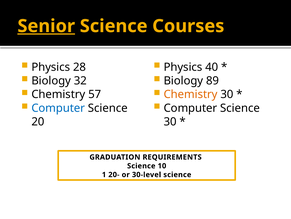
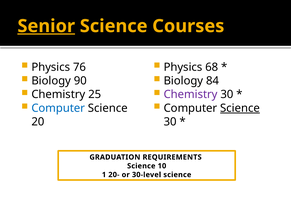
28: 28 -> 76
40: 40 -> 68
32: 32 -> 90
89: 89 -> 84
57: 57 -> 25
Chemistry at (191, 94) colour: orange -> purple
Science at (240, 108) underline: none -> present
